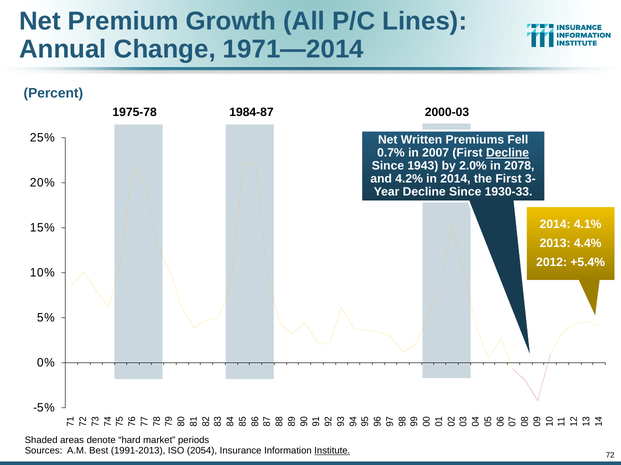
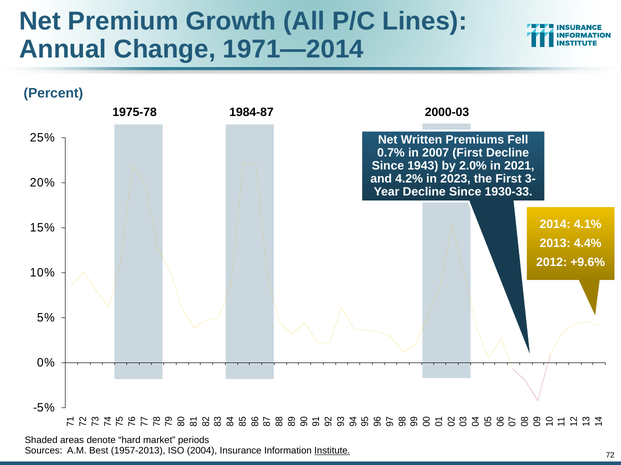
Decline at (508, 153) underline: present -> none
2078: 2078 -> 2021
in 2014: 2014 -> 2023
+5.4%: +5.4% -> +9.6%
1991-2013: 1991-2013 -> 1957-2013
2054: 2054 -> 2004
